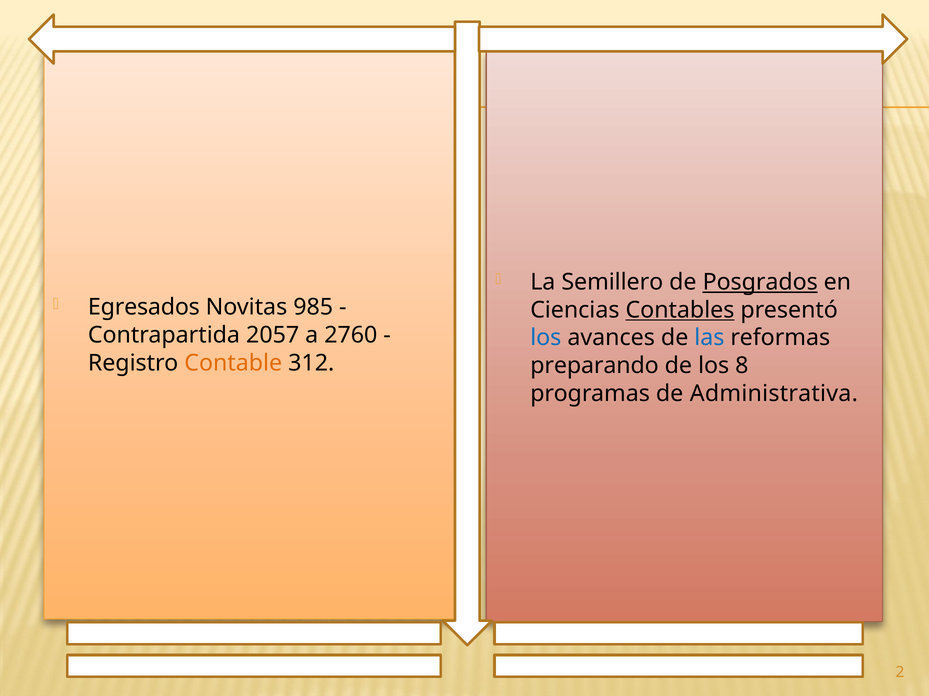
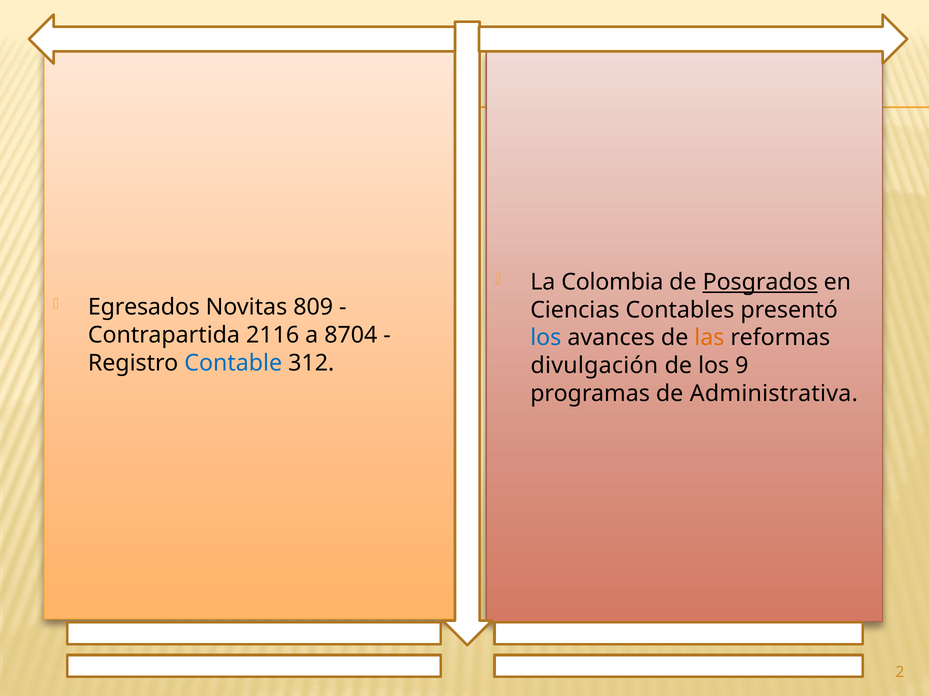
Semillero: Semillero -> Colombia
985: 985 -> 809
Contables underline: present -> none
2057: 2057 -> 2116
2760: 2760 -> 8704
las colour: blue -> orange
Contable colour: orange -> blue
preparando: preparando -> divulgación
8: 8 -> 9
